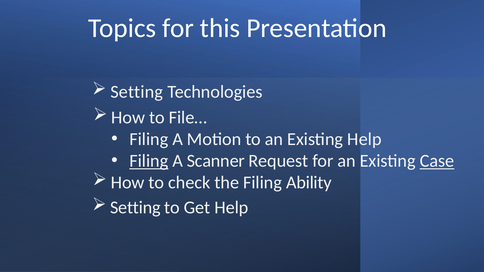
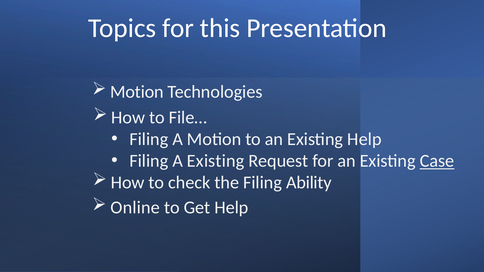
Setting at (137, 92): Setting -> Motion
Filing at (149, 161) underline: present -> none
A Scanner: Scanner -> Existing
Setting at (135, 208): Setting -> Online
